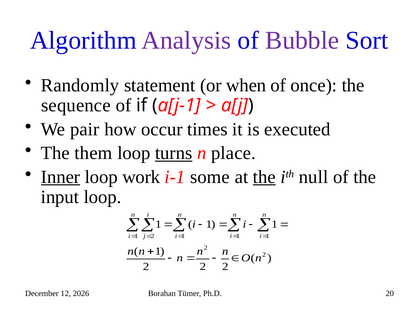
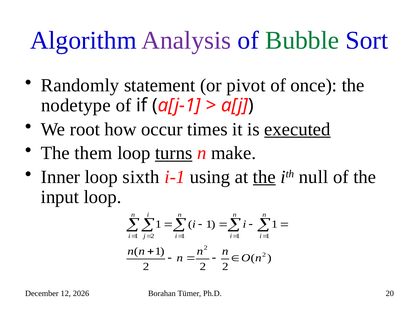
Bubble colour: purple -> green
when: when -> pivot
sequence: sequence -> nodetype
pair: pair -> root
executed underline: none -> present
place: place -> make
Inner underline: present -> none
work: work -> sixth
some: some -> using
